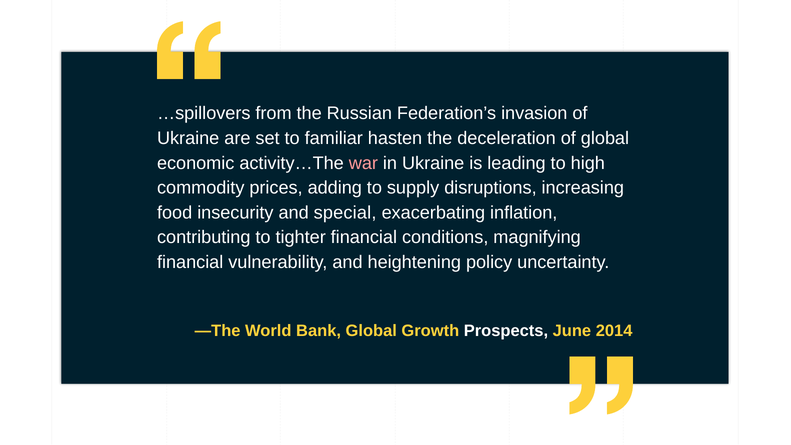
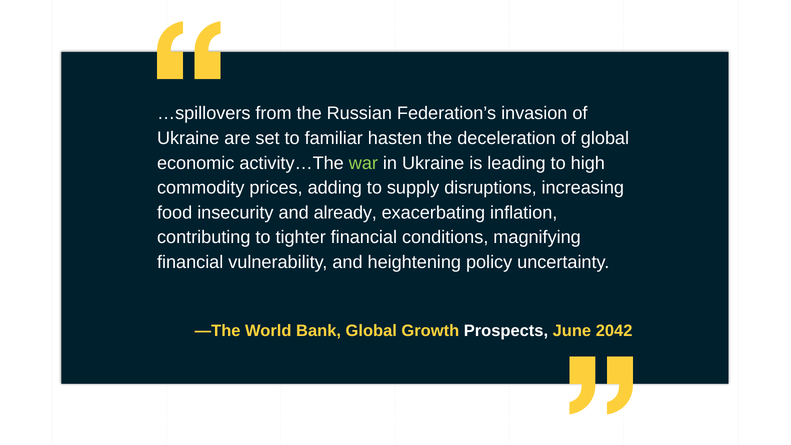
war colour: pink -> light green
special: special -> already
2014: 2014 -> 2042
